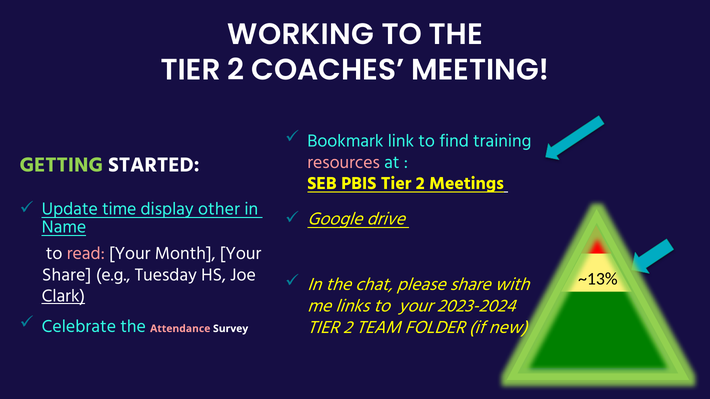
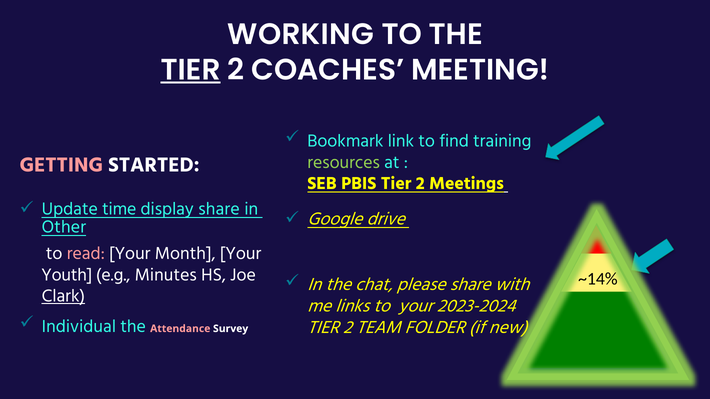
TIER at (191, 70) underline: none -> present
resources colour: pink -> light green
GETTING colour: light green -> pink
display other: other -> share
Name: Name -> Other
Share at (67, 275): Share -> Youth
Tuesday: Tuesday -> Minutes
~13%: ~13% -> ~14%
Celebrate: Celebrate -> Individual
